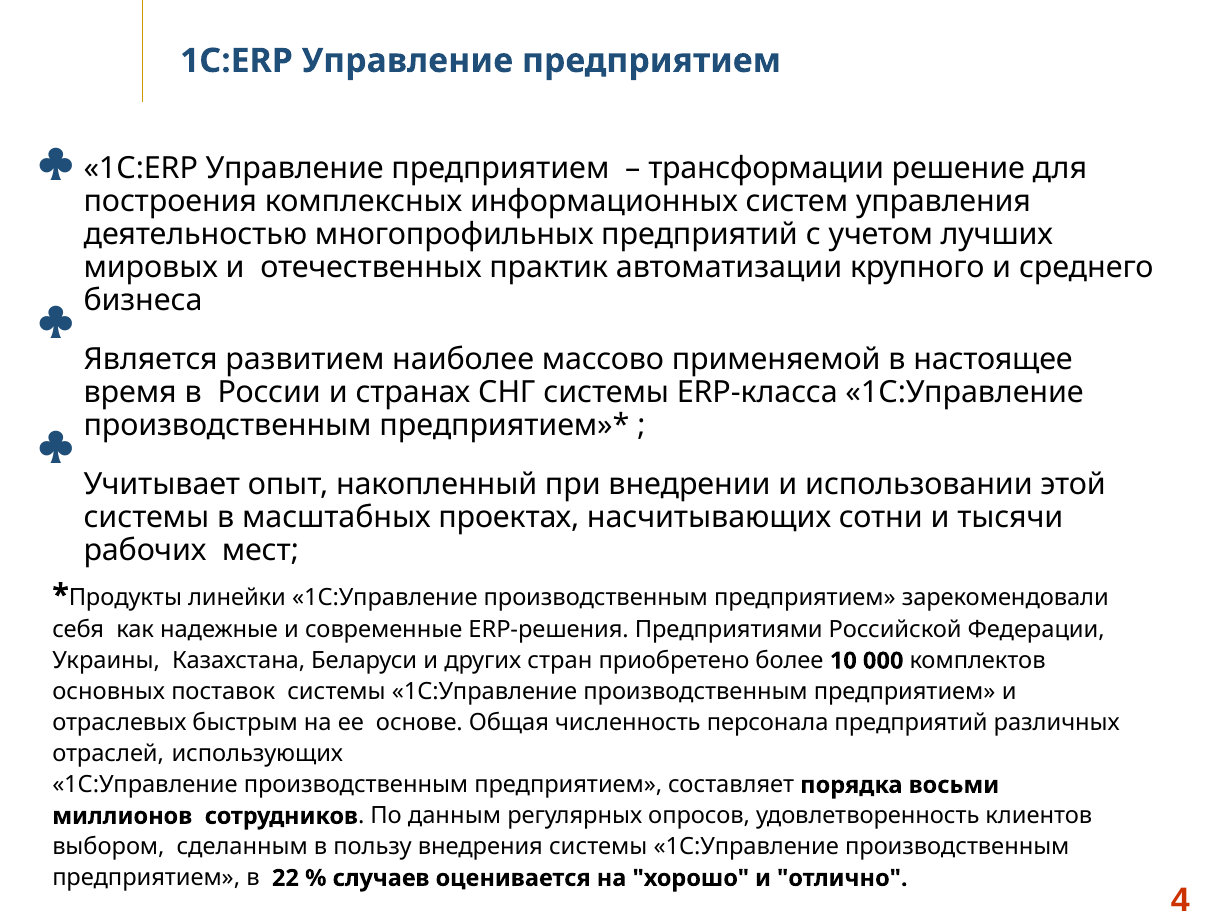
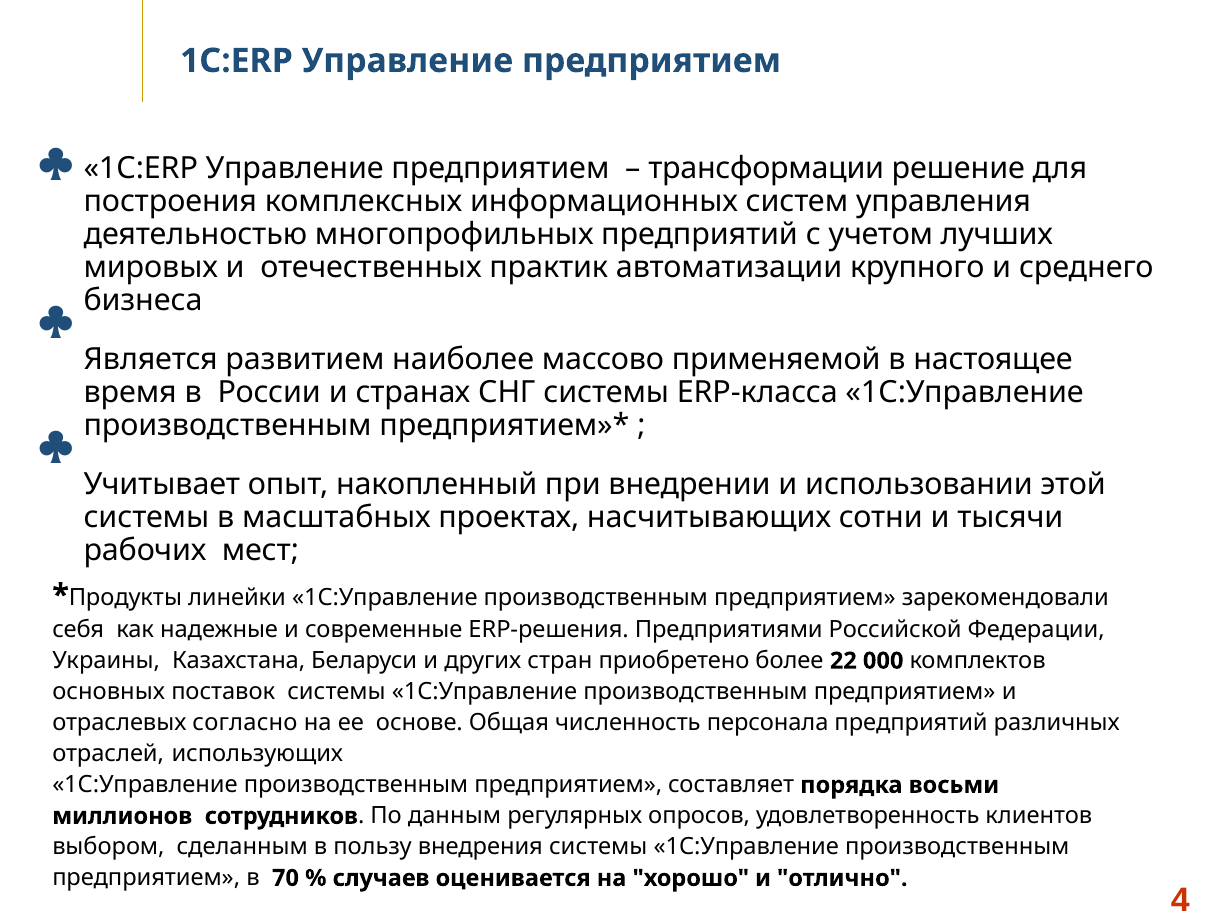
10: 10 -> 22
быстрым: быстрым -> согласно
22: 22 -> 70
